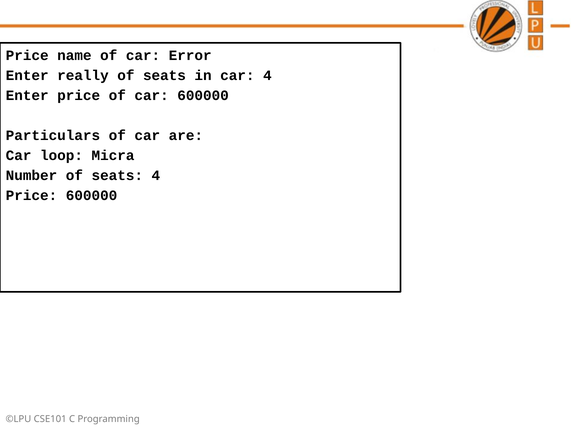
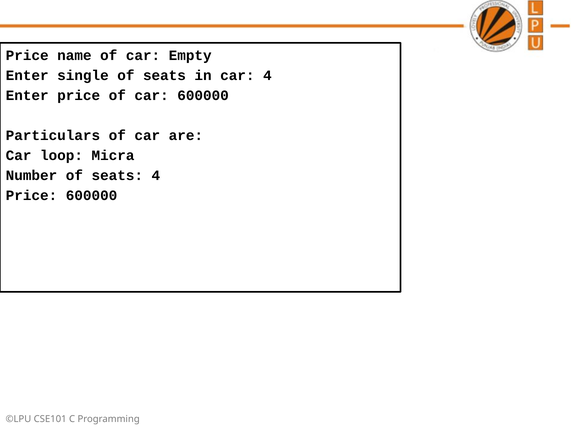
Error: Error -> Empty
really: really -> single
